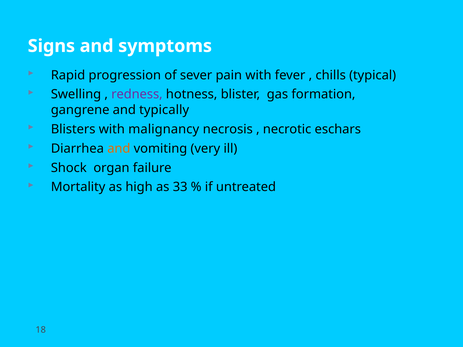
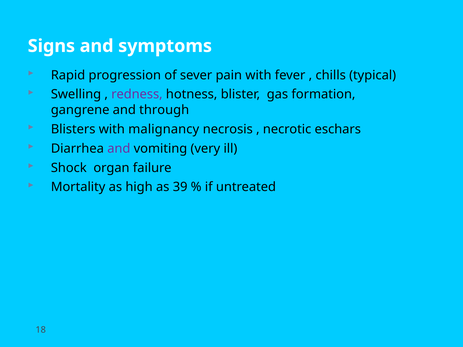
typically: typically -> through
and at (119, 149) colour: orange -> purple
33: 33 -> 39
